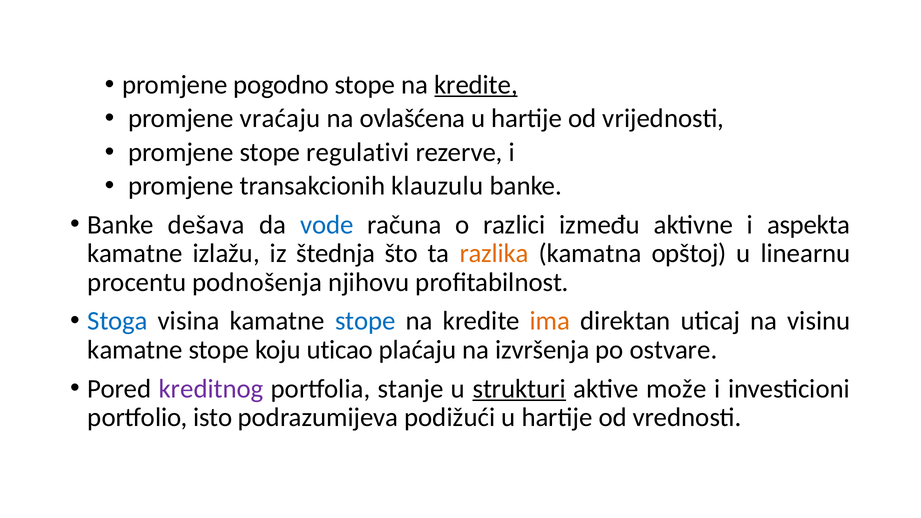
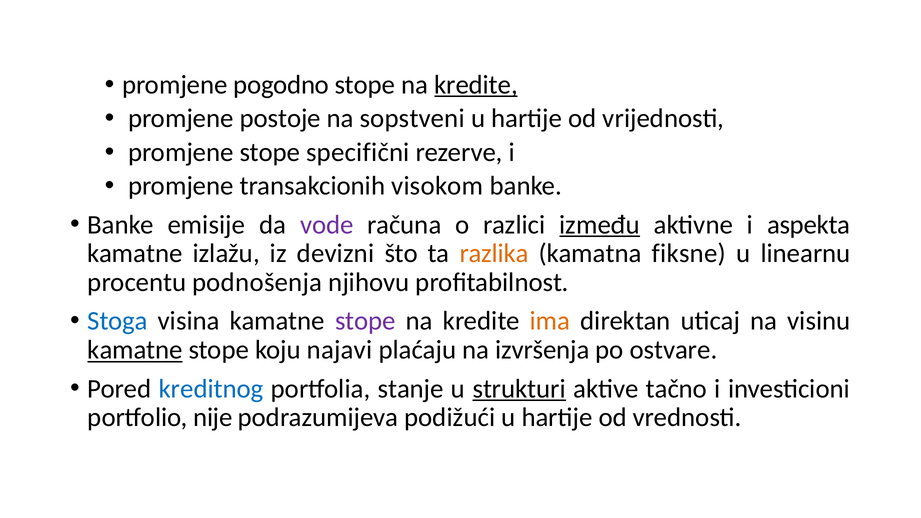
vraćaju: vraćaju -> postoje
ovlašćena: ovlašćena -> sopstveni
regulativi: regulativi -> specifični
klauzulu: klauzulu -> visokom
dešava: dešava -> emisije
vode colour: blue -> purple
između underline: none -> present
štednja: štednja -> devizni
opštoj: opštoj -> fiksne
stope at (365, 321) colour: blue -> purple
kamatne at (135, 350) underline: none -> present
uticao: uticao -> najavi
kreditnog colour: purple -> blue
može: može -> tačno
isto: isto -> nije
